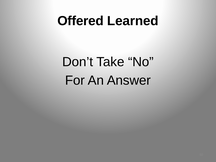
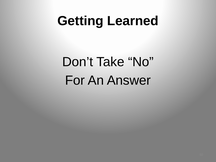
Offered: Offered -> Getting
